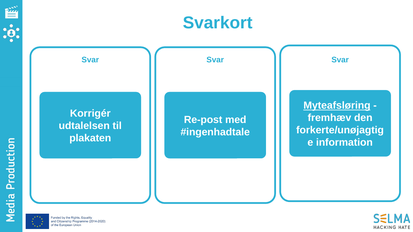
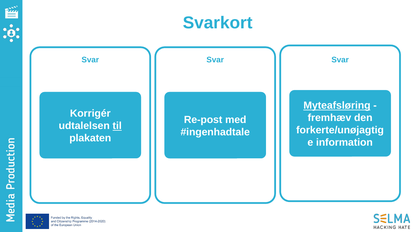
til underline: none -> present
